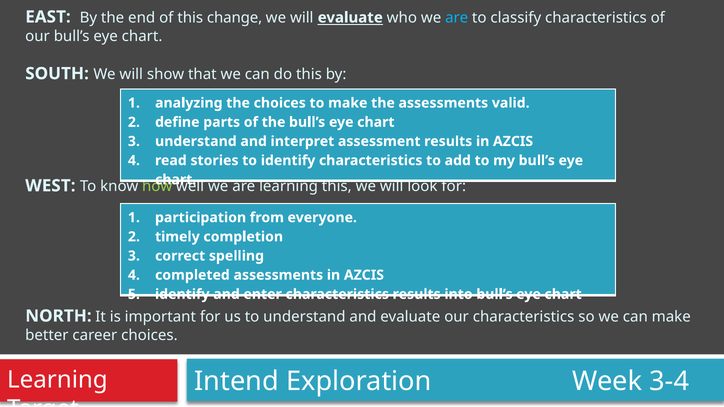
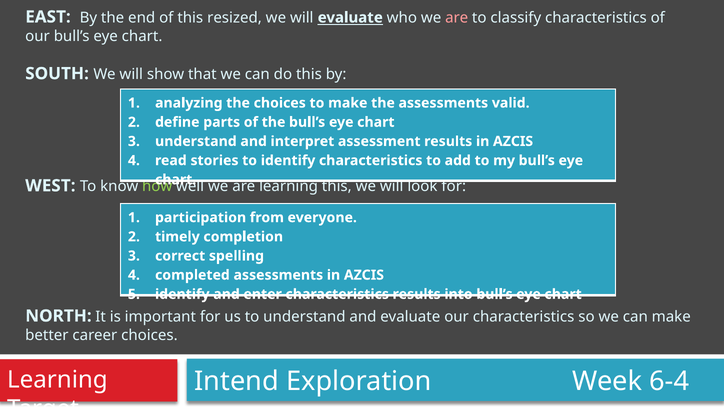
change: change -> resized
are at (457, 18) colour: light blue -> pink
3-4: 3-4 -> 6-4
